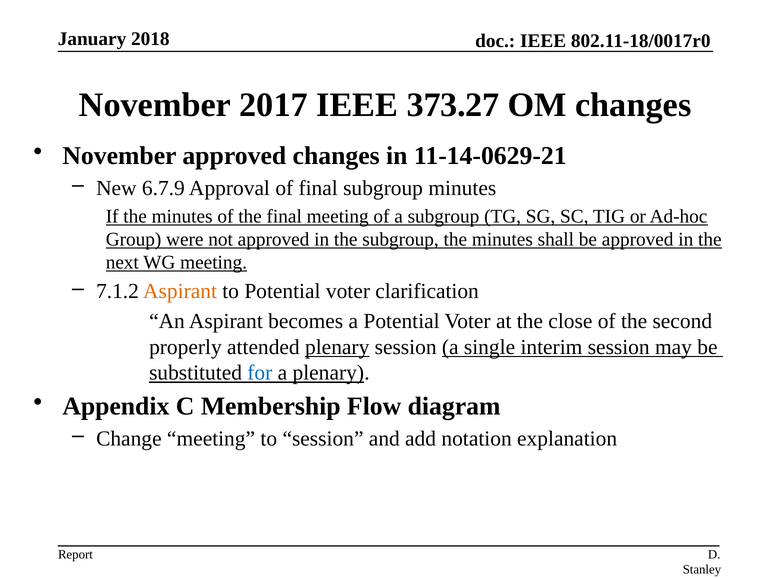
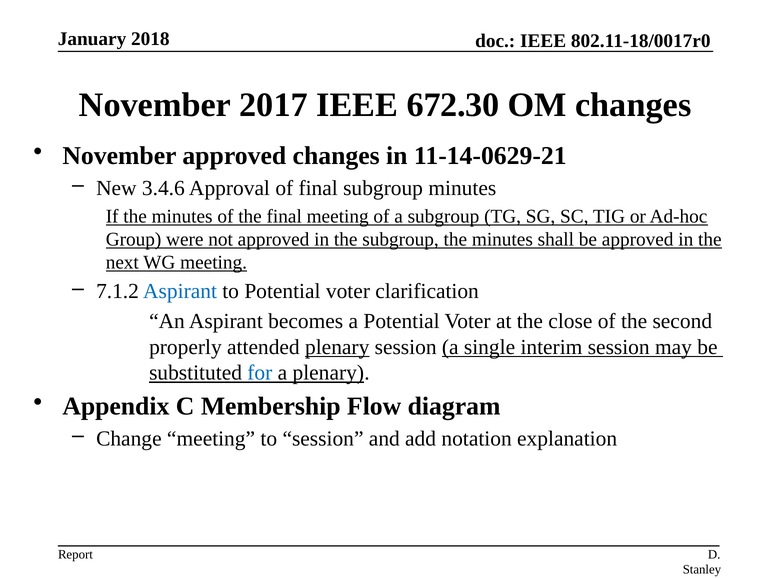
373.27: 373.27 -> 672.30
6.7.9: 6.7.9 -> 3.4.6
Aspirant at (180, 292) colour: orange -> blue
